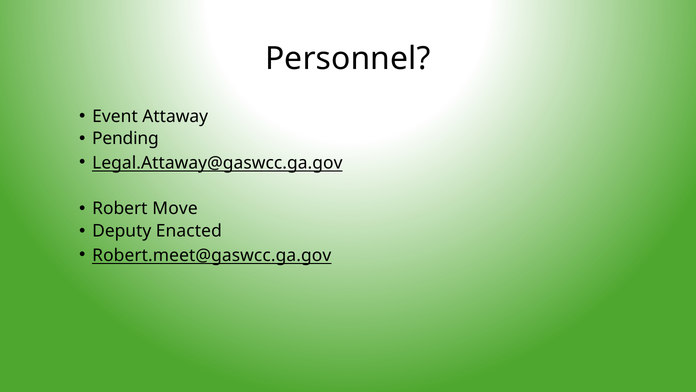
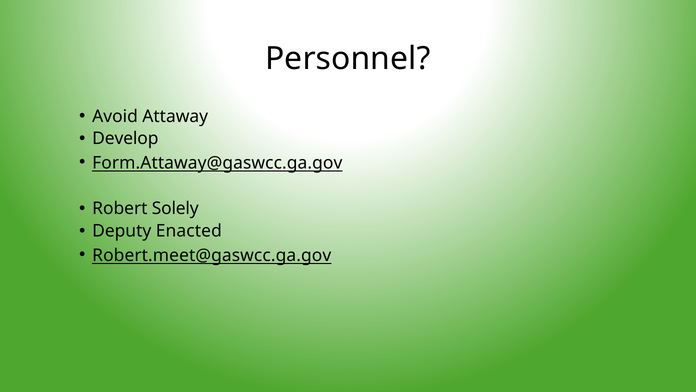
Event: Event -> Avoid
Pending: Pending -> Develop
Legal.Attaway@gaswcc.ga.gov: Legal.Attaway@gaswcc.ga.gov -> Form.Attaway@gaswcc.ga.gov
Move: Move -> Solely
